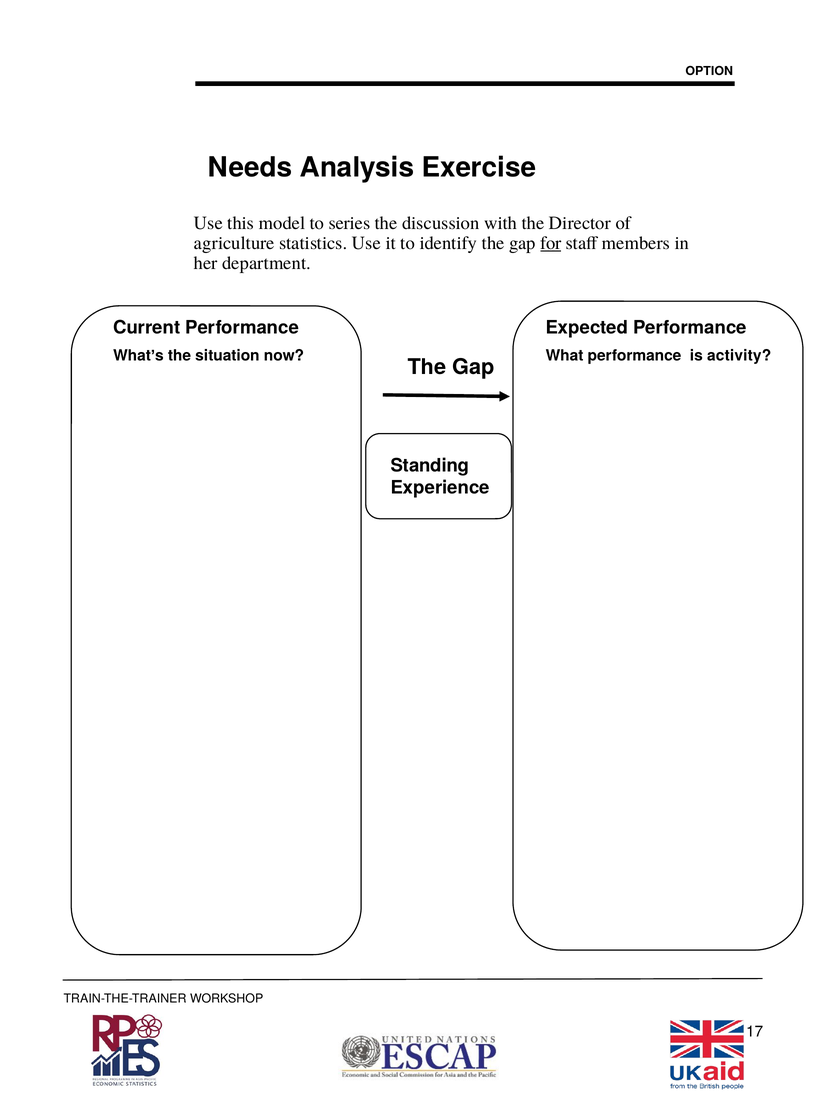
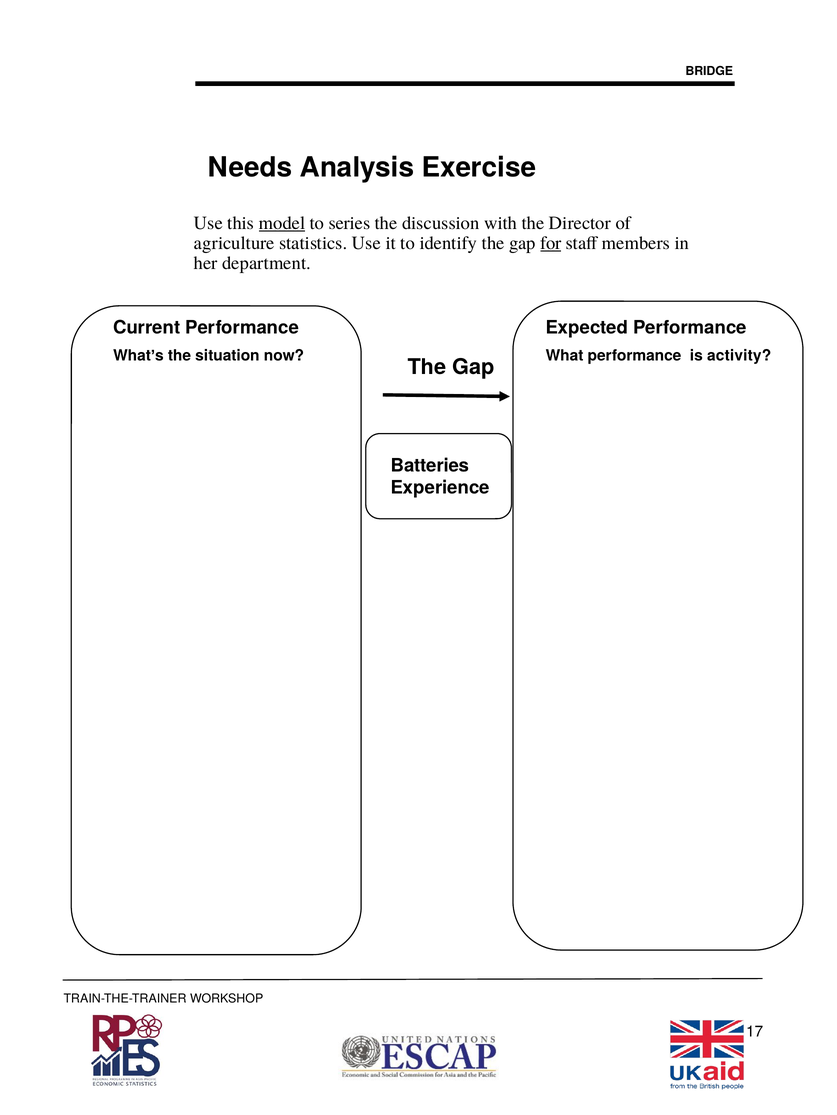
OPTION: OPTION -> BRIDGE
model underline: none -> present
Standing: Standing -> Batteries
